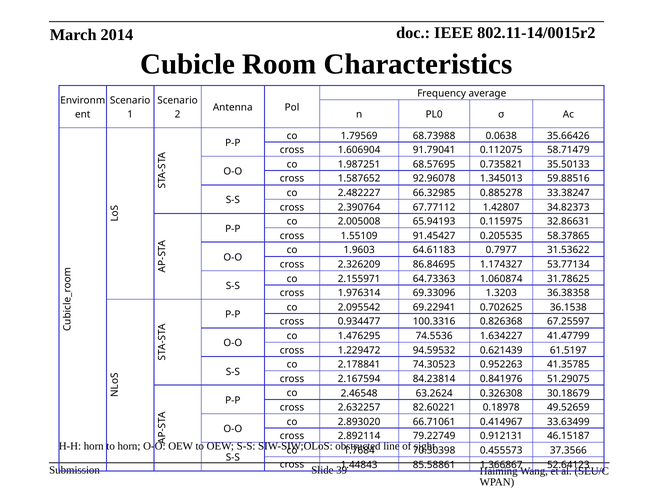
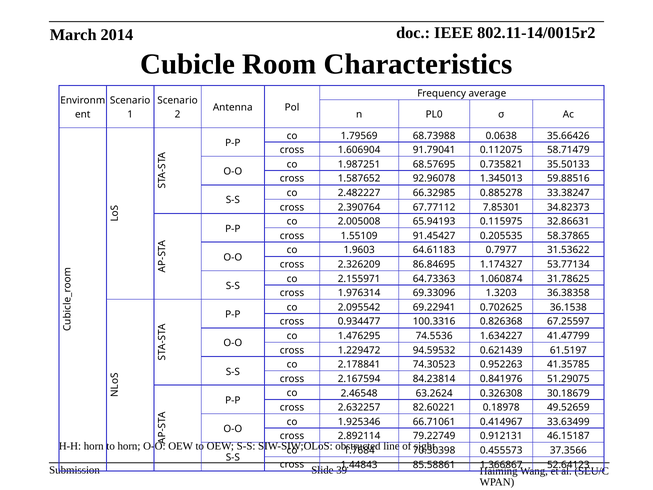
1.42807: 1.42807 -> 7.85301
2.893020: 2.893020 -> 1.925346
